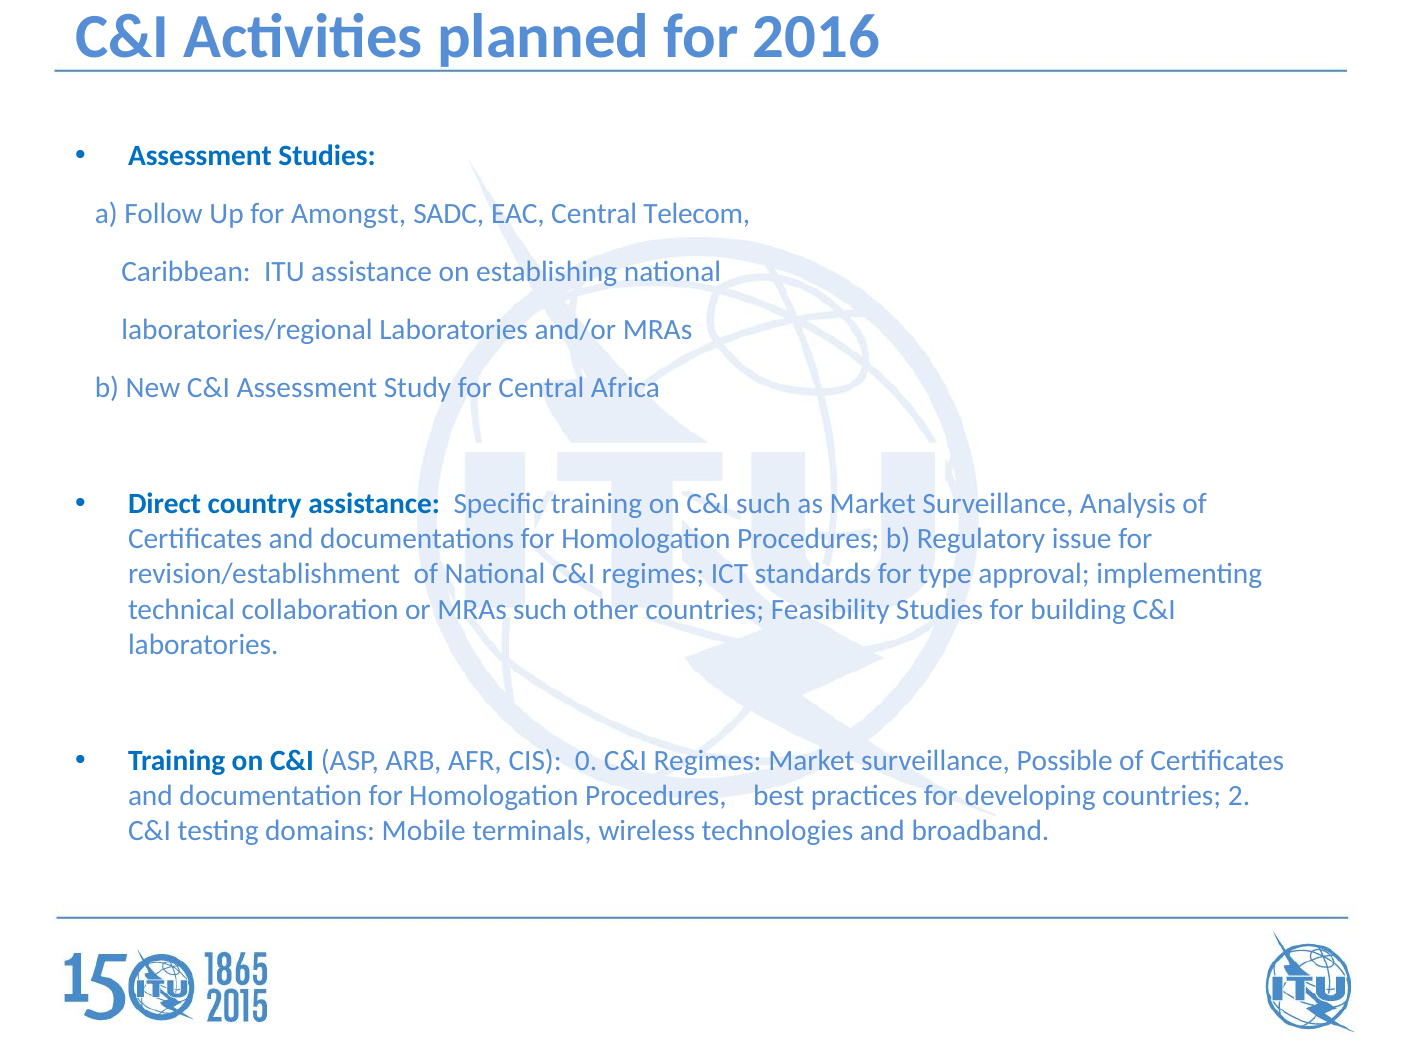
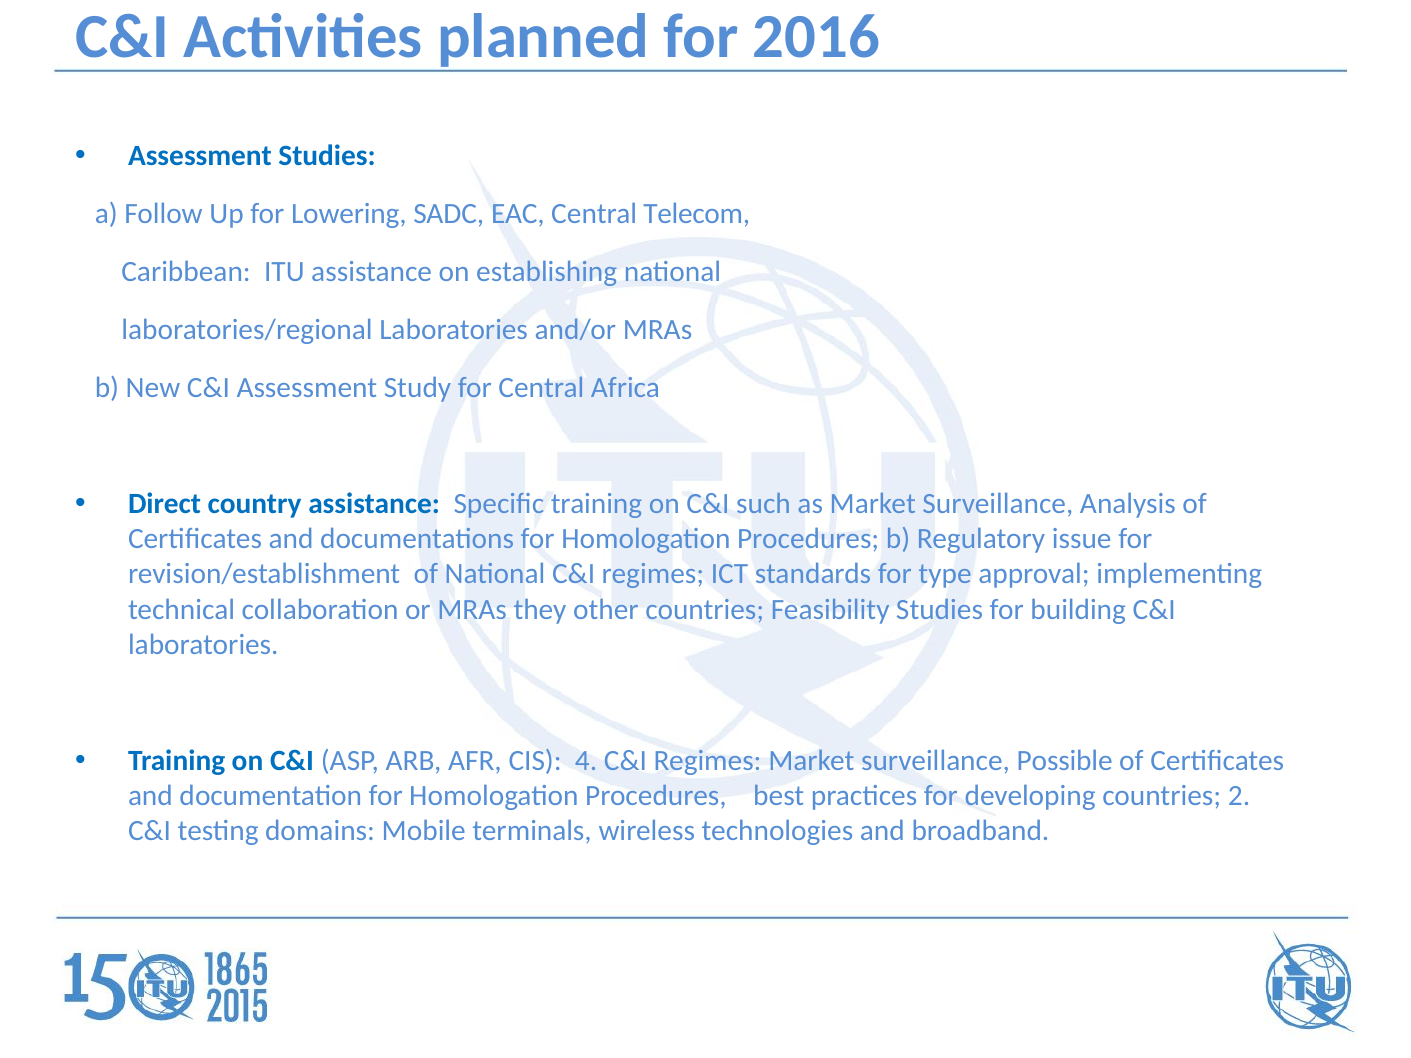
Amongst: Amongst -> Lowering
MRAs such: such -> they
0: 0 -> 4
